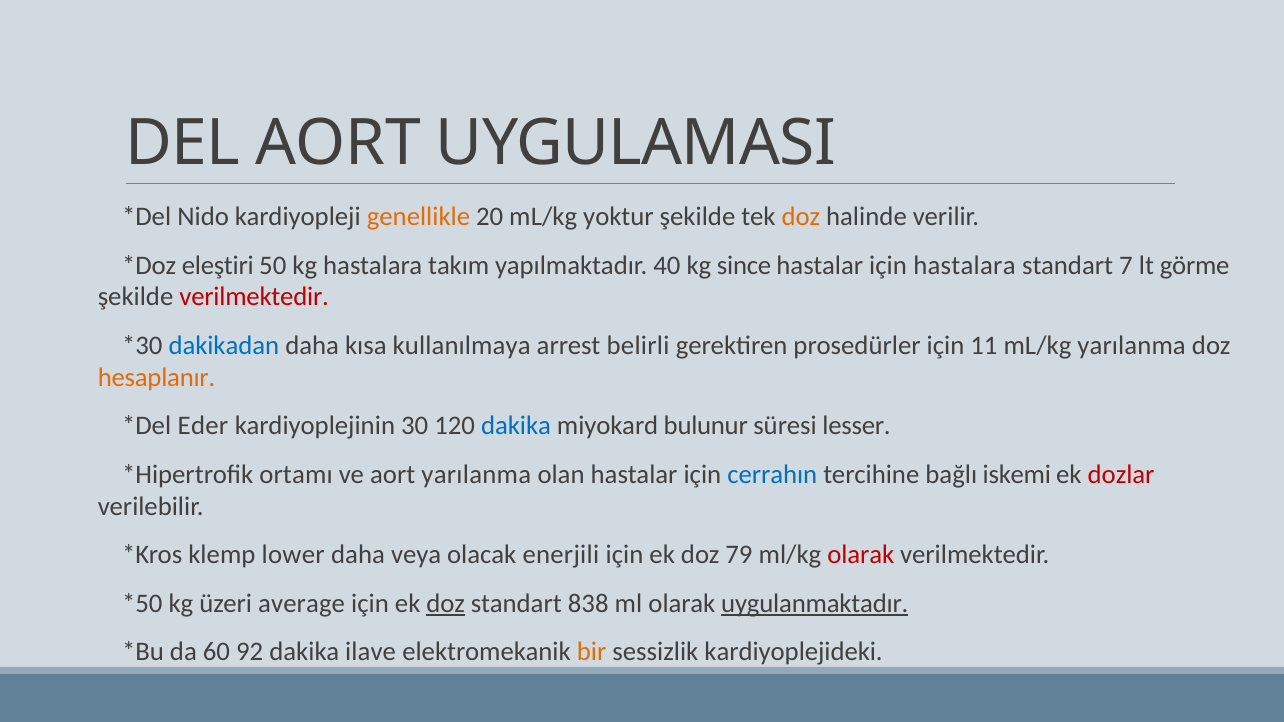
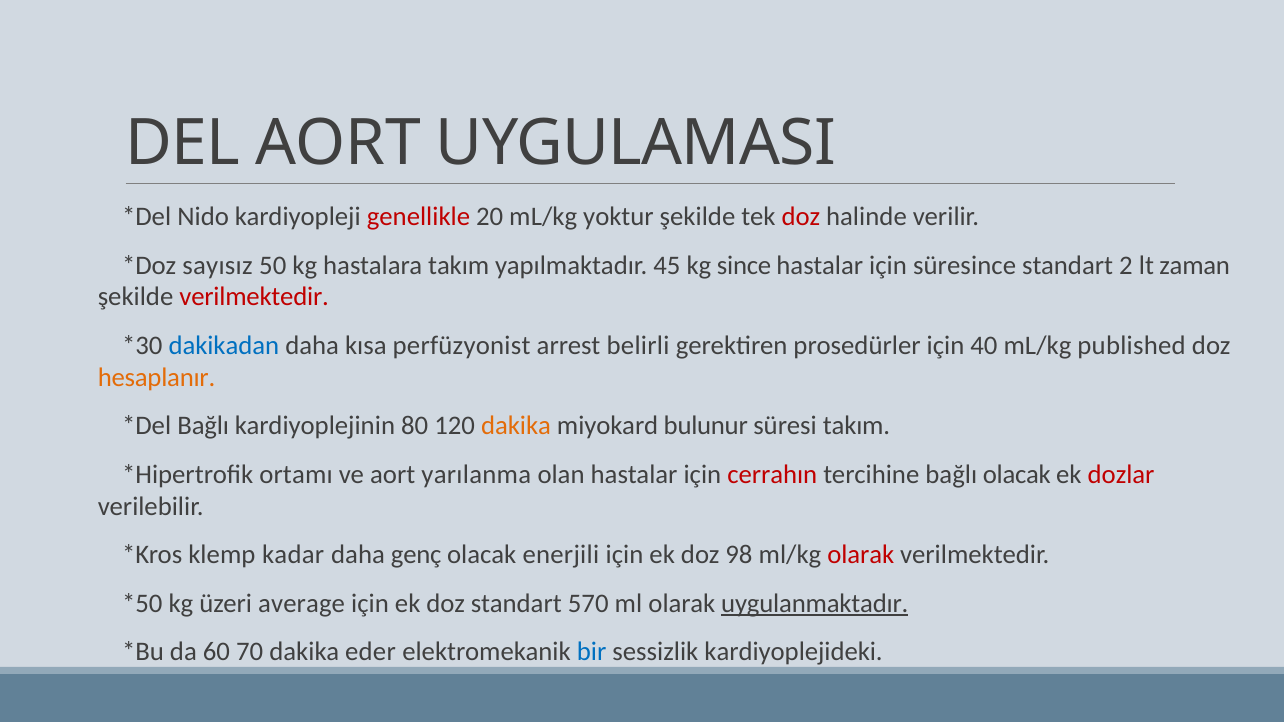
genellikle colour: orange -> red
doz at (801, 217) colour: orange -> red
eleştiri: eleştiri -> sayısız
40: 40 -> 45
için hastalara: hastalara -> süresince
7: 7 -> 2
görme: görme -> zaman
kullanılmaya: kullanılmaya -> perfüzyonist
11: 11 -> 40
mL/kg yarılanma: yarılanma -> published
Eder at (203, 426): Eder -> Bağlı
30: 30 -> 80
dakika at (516, 426) colour: blue -> orange
süresi lesser: lesser -> takım
cerrahın colour: blue -> red
bağlı iskemi: iskemi -> olacak
lower: lower -> kadar
veya: veya -> genç
79: 79 -> 98
doz at (446, 604) underline: present -> none
838: 838 -> 570
92: 92 -> 70
ilave: ilave -> eder
bir colour: orange -> blue
